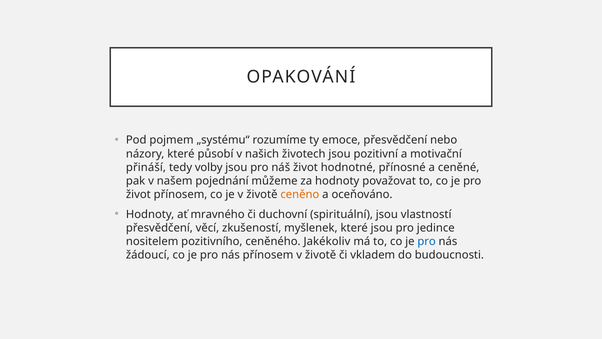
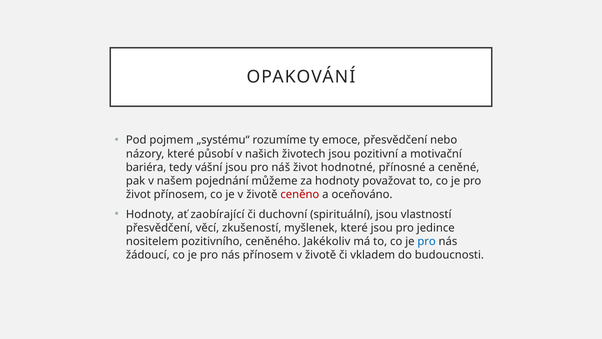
přináší: přináší -> bariéra
volby: volby -> vášní
ceněno colour: orange -> red
mravného: mravného -> zaobírající
